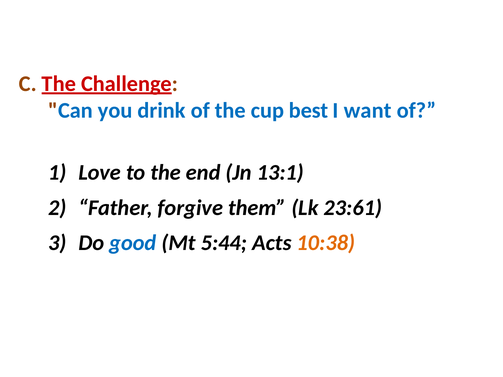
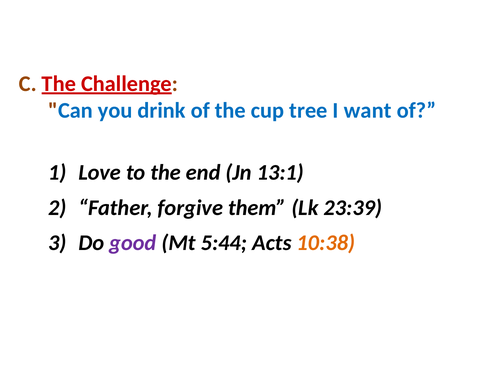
best: best -> tree
23:61: 23:61 -> 23:39
good colour: blue -> purple
